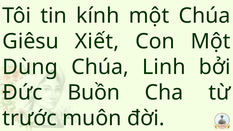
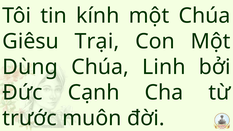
Xiết: Xiết -> Trại
Buồn: Buồn -> Cạnh
